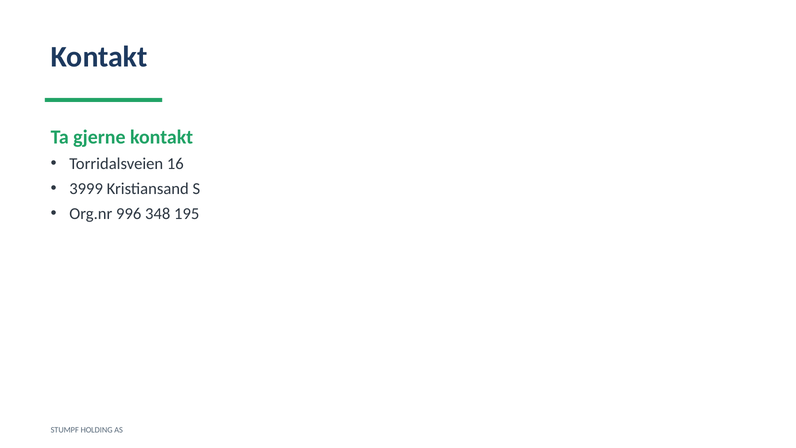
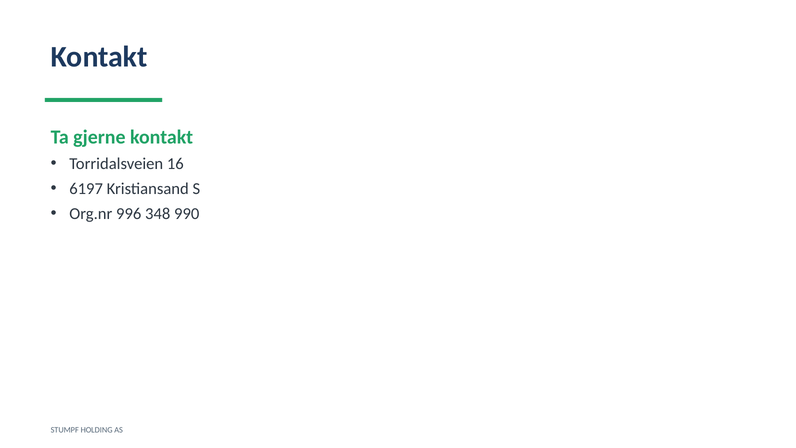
3999: 3999 -> 6197
195: 195 -> 990
